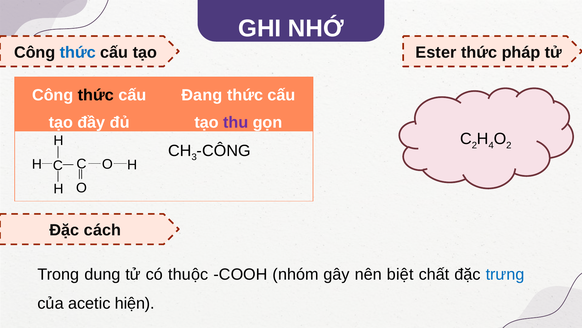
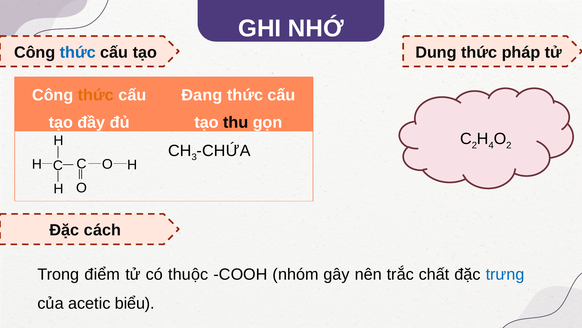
Ester: Ester -> Dung
thức at (96, 95) colour: black -> orange
thu colour: purple -> black
CÔNG at (224, 151): CÔNG -> CHỨA
dung: dung -> điểm
biệt: biệt -> trắc
hiện: hiện -> biểu
